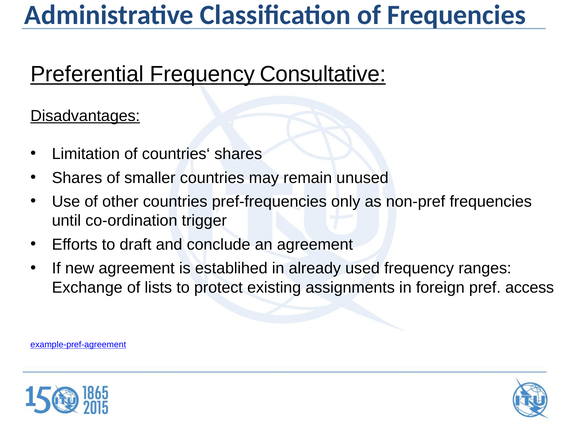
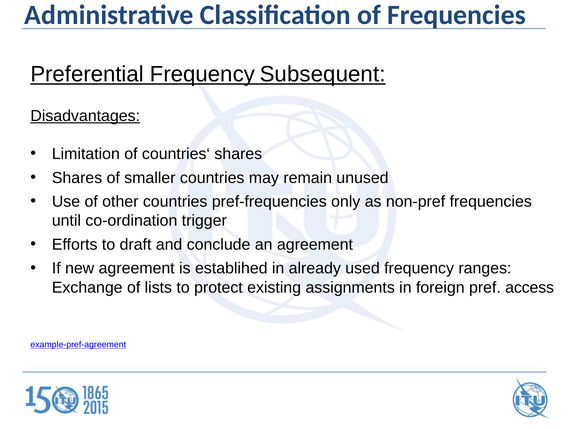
Consultative: Consultative -> Subsequent
